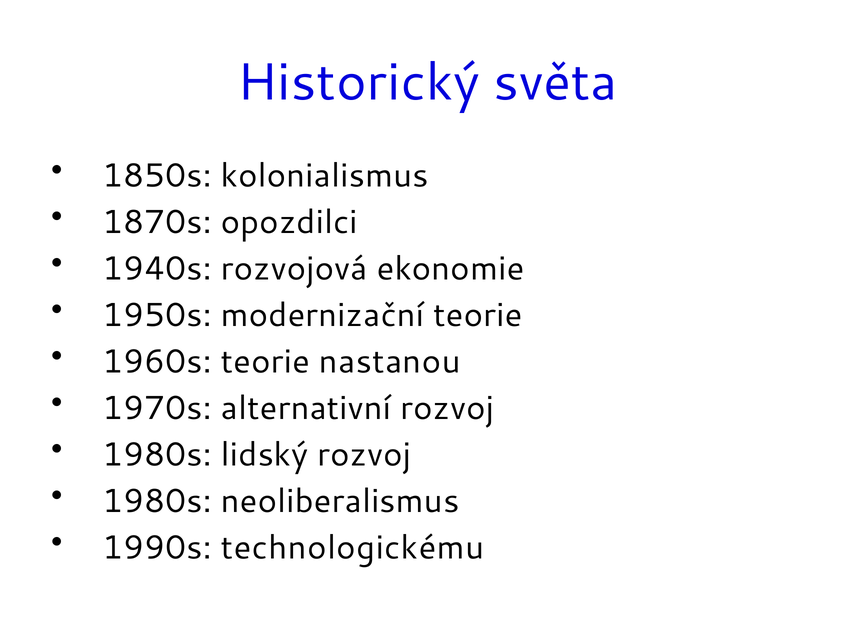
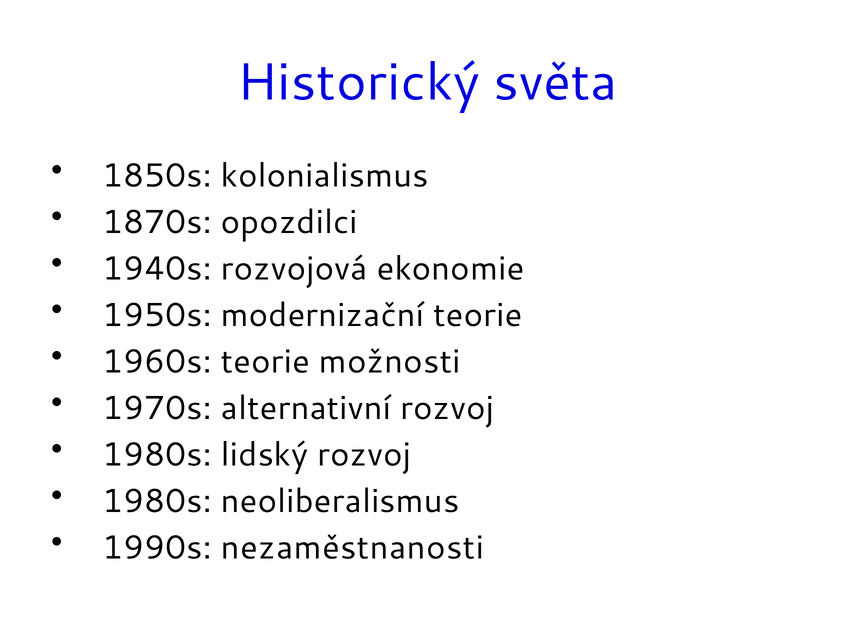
nastanou: nastanou -> možnosti
technologickému: technologickému -> nezaměstnanosti
